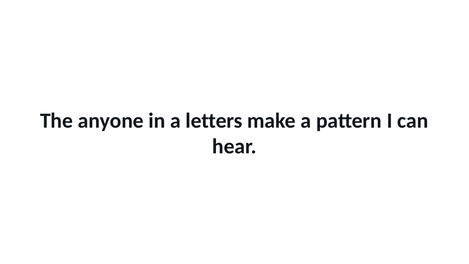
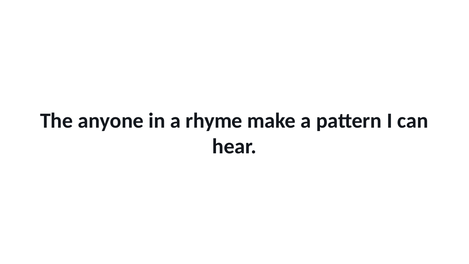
letters: letters -> rhyme
